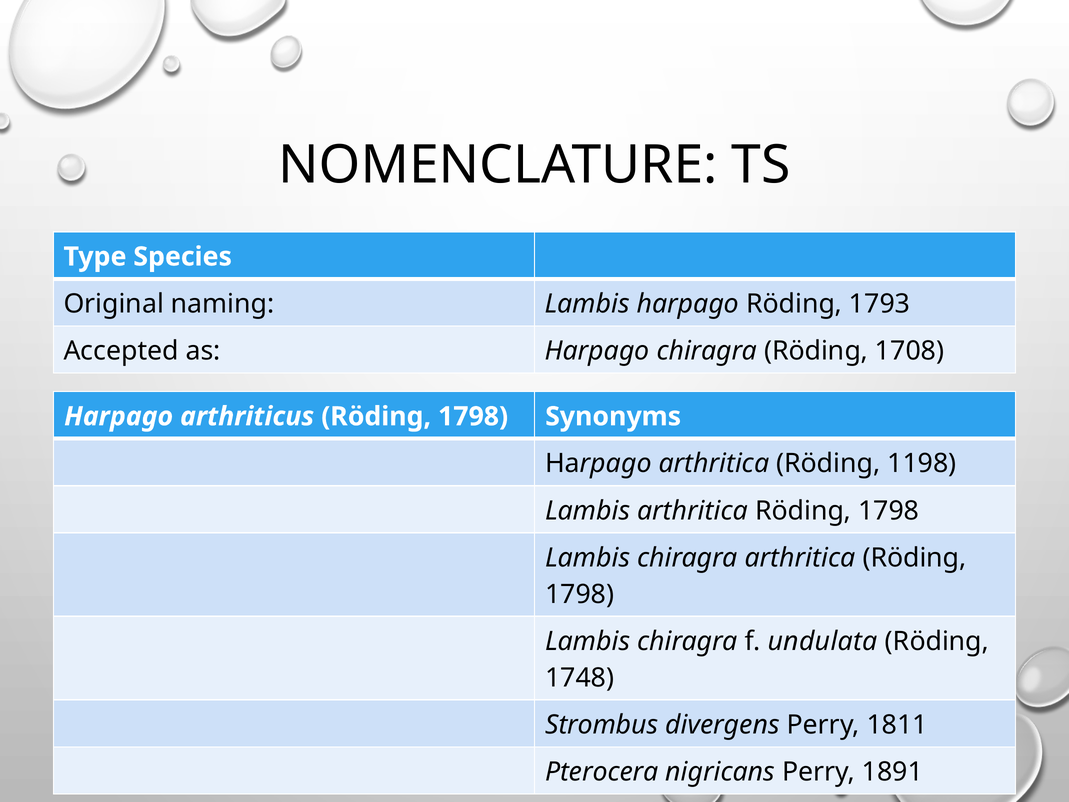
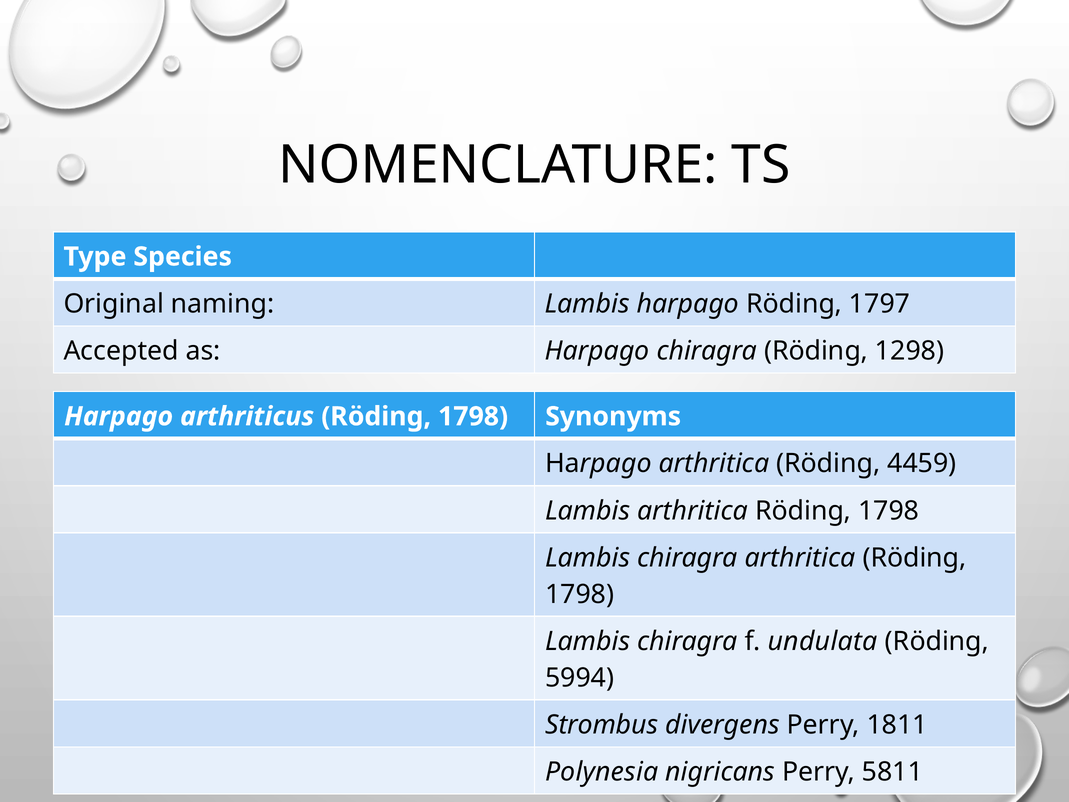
1793: 1793 -> 1797
1708: 1708 -> 1298
1198: 1198 -> 4459
1748: 1748 -> 5994
Pterocera: Pterocera -> Polynesia
1891: 1891 -> 5811
